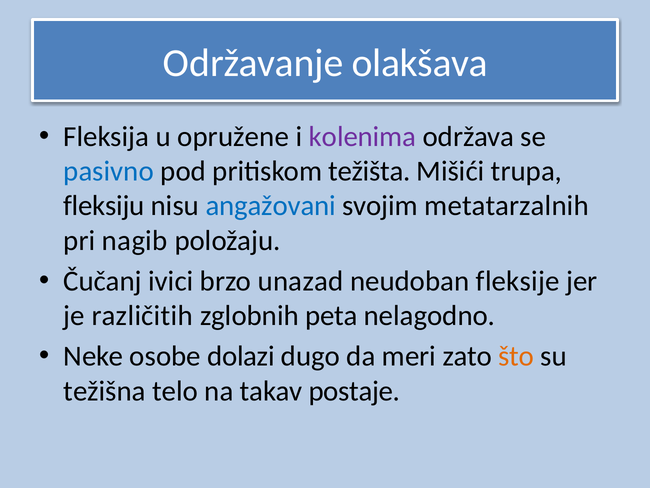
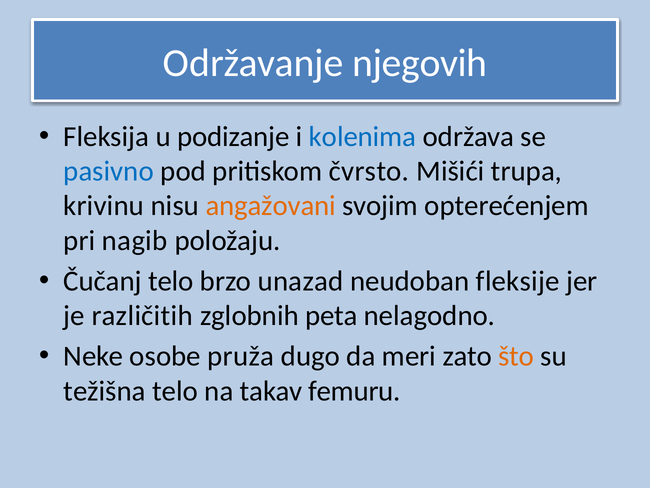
olakšava: olakšava -> njegovih
opružene: opružene -> podizanje
kolenima colour: purple -> blue
težišta: težišta -> čvrsto
fleksiju: fleksiju -> krivinu
angažovani colour: blue -> orange
metatarzalnih: metatarzalnih -> opterećenjem
Čučanj ivici: ivici -> telo
dolazi: dolazi -> pruža
postaje: postaje -> femuru
